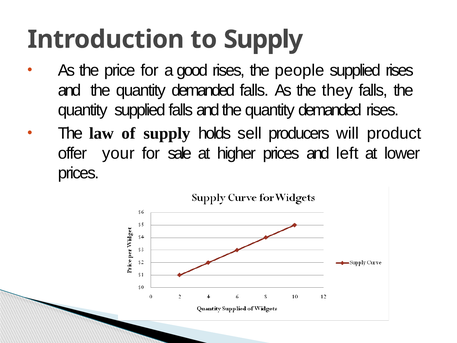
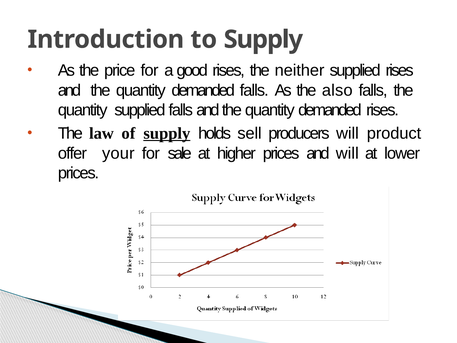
people: people -> neither
they: they -> also
supply at (167, 133) underline: none -> present
and left: left -> will
